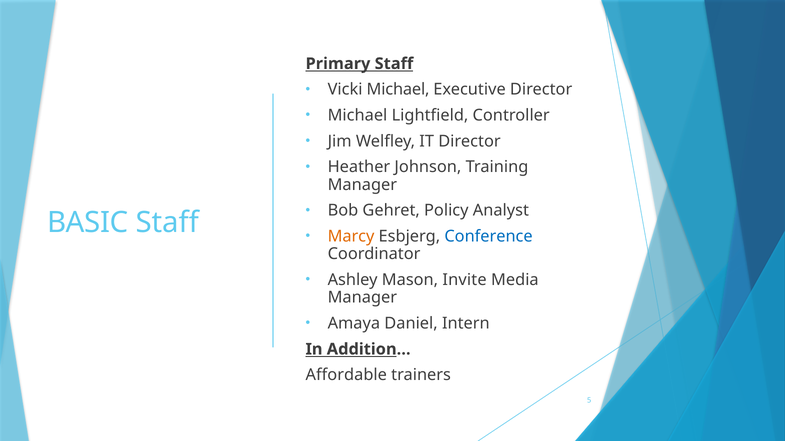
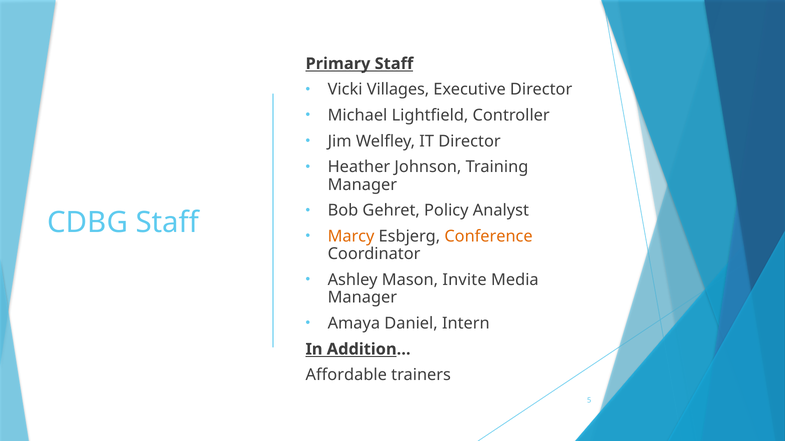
Vicki Michael: Michael -> Villages
BASIC: BASIC -> CDBG
Conference colour: blue -> orange
